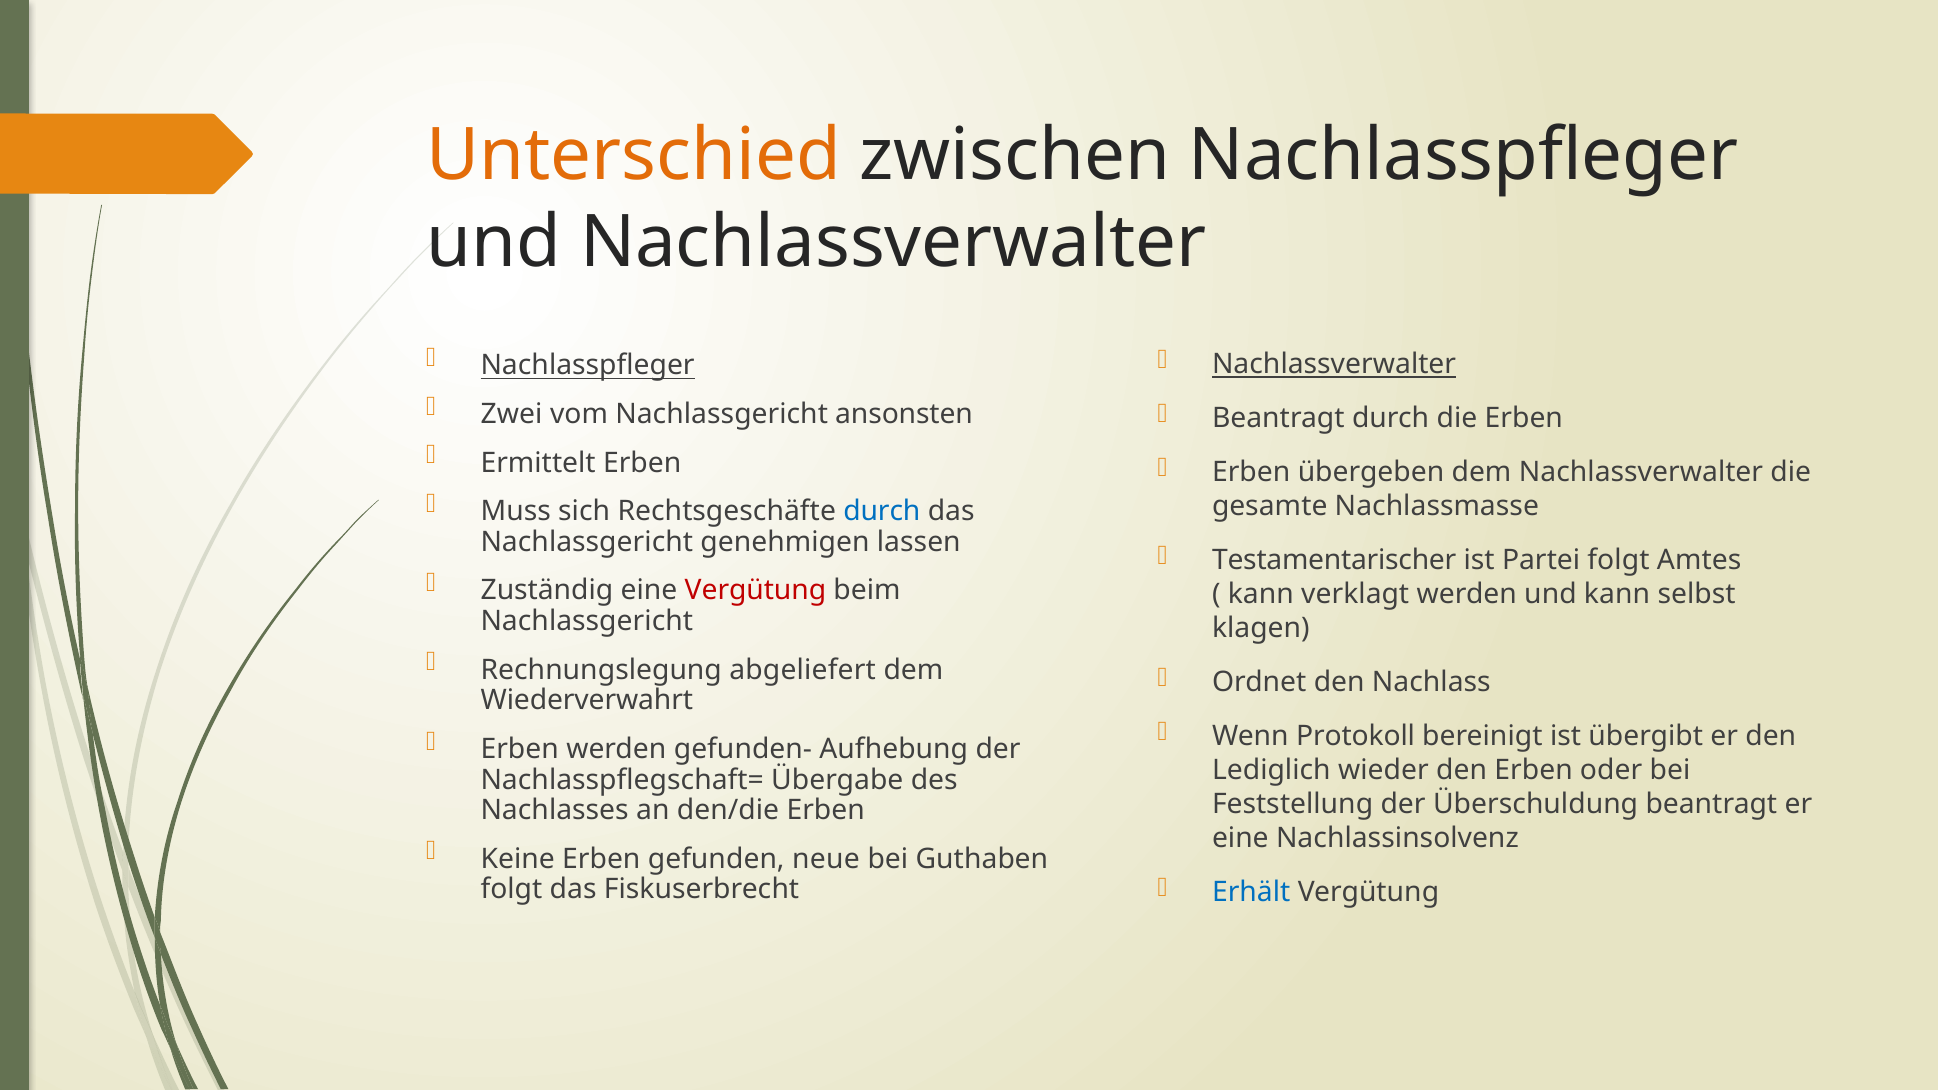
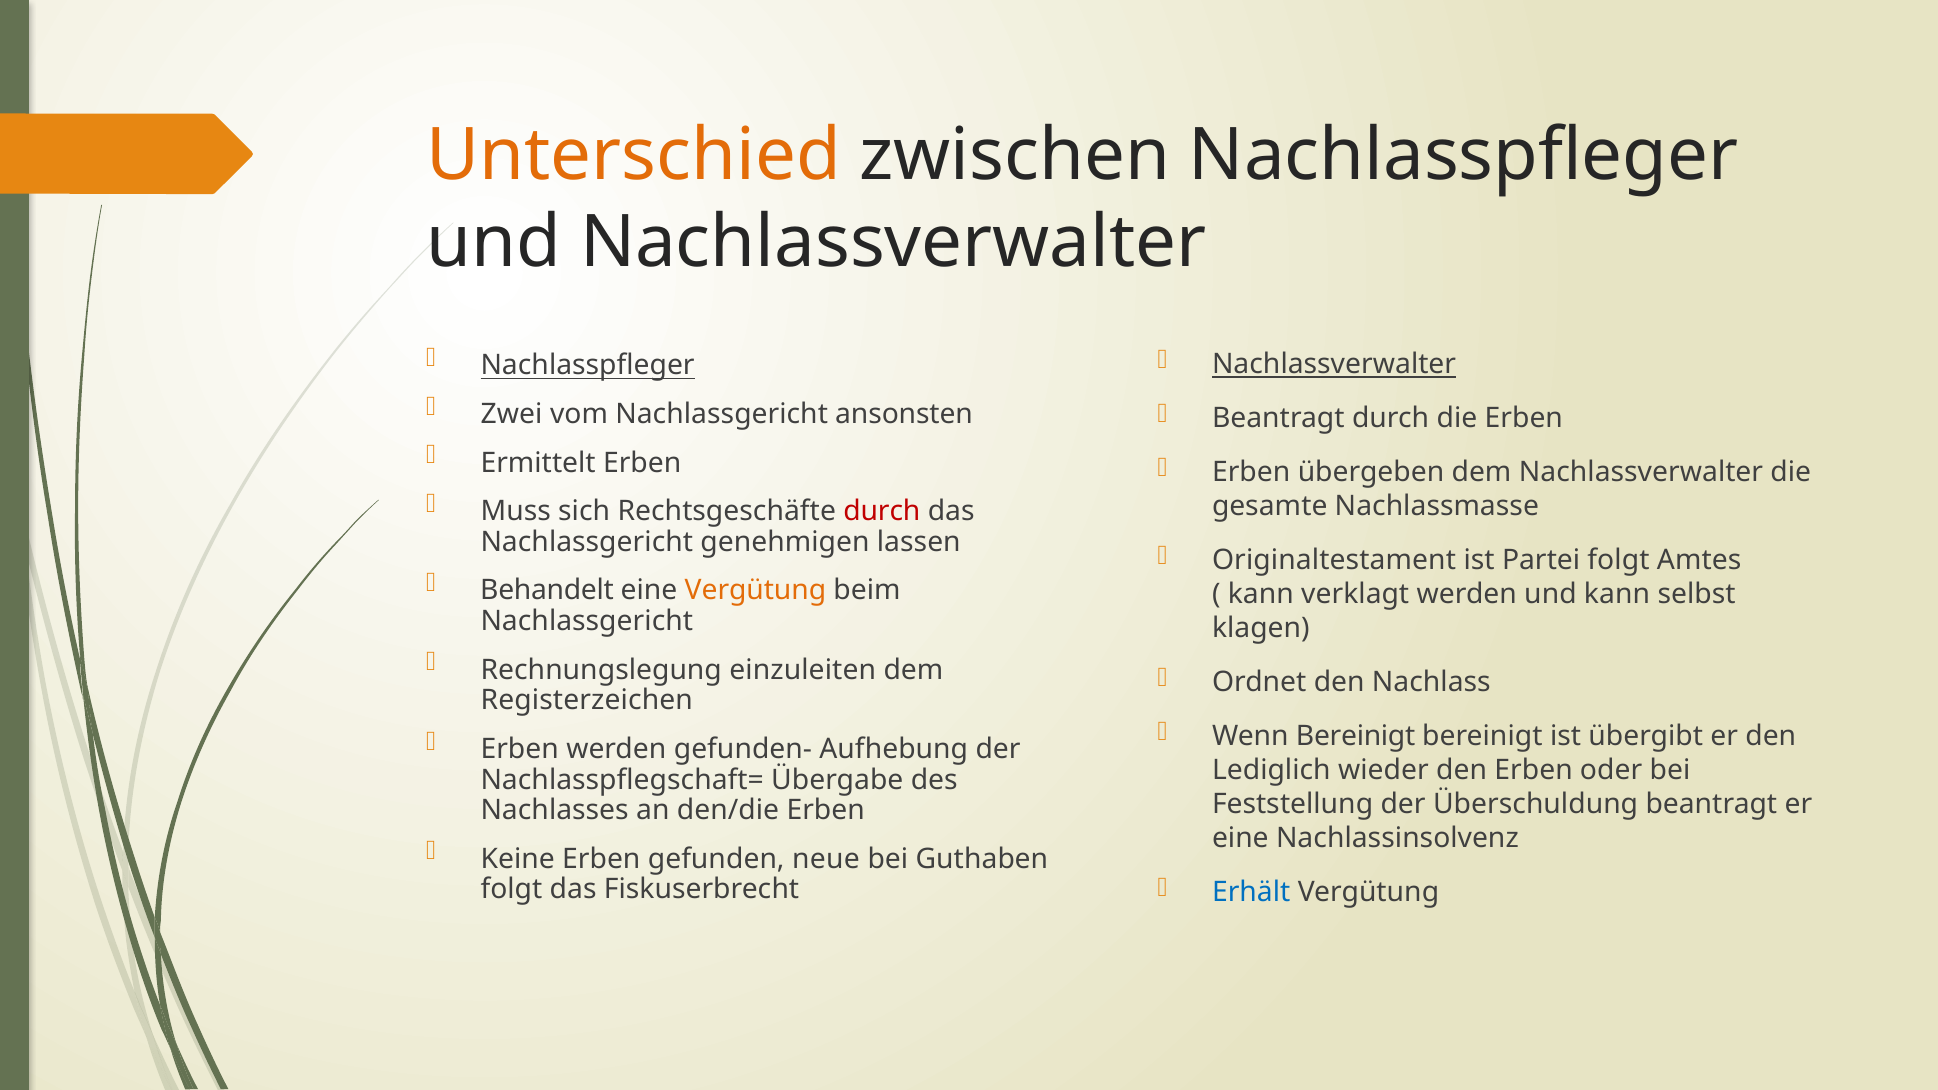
durch at (882, 511) colour: blue -> red
Testamentarischer: Testamentarischer -> Originaltestament
Zuständig: Zuständig -> Behandelt
Vergütung at (755, 591) colour: red -> orange
abgeliefert: abgeliefert -> einzuleiten
Wiederverwahrt: Wiederverwahrt -> Registerzeichen
Wenn Protokoll: Protokoll -> Bereinigt
